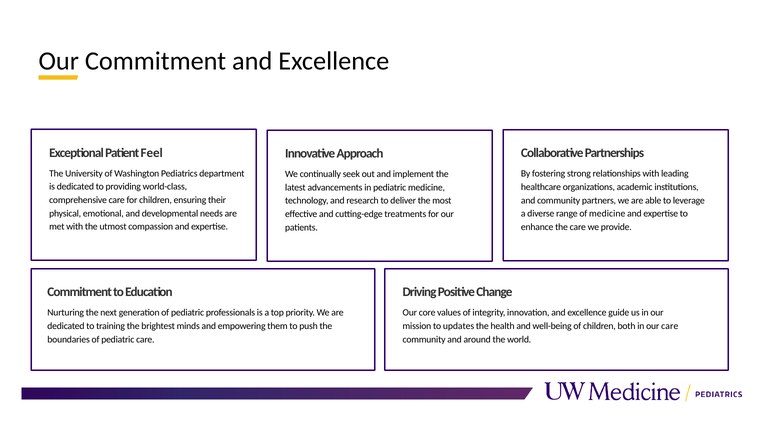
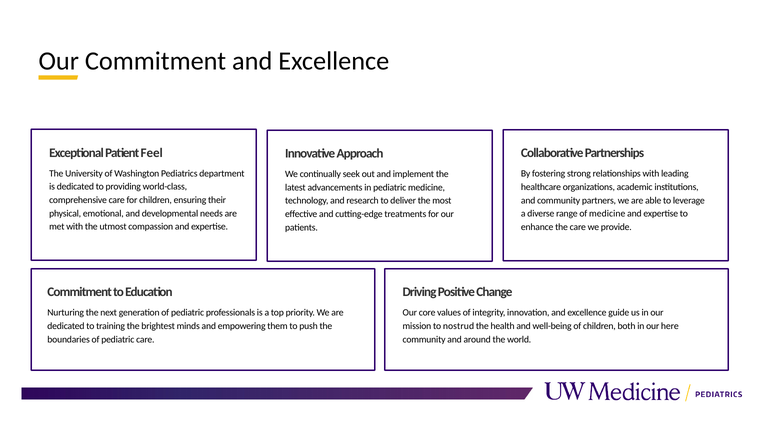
updates: updates -> nostrud
our care: care -> here
